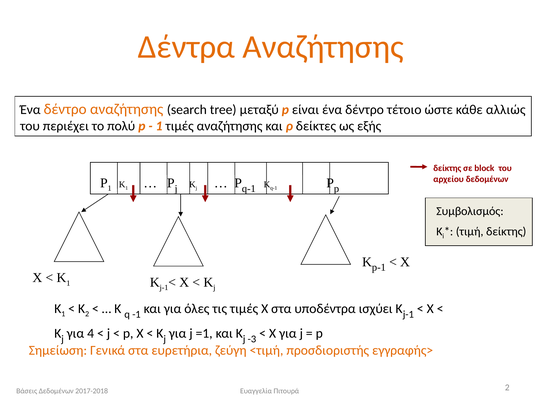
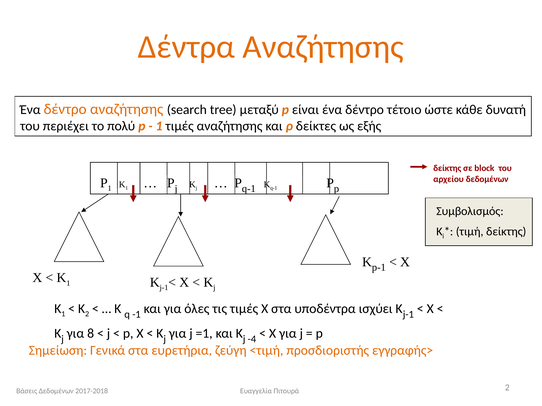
αλλιώς: αλλιώς -> δυνατή
4: 4 -> 8
-3: -3 -> -4
